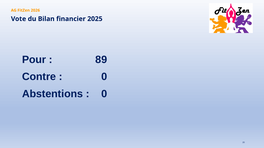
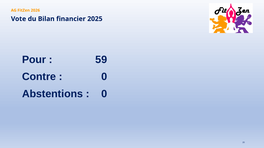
89: 89 -> 59
